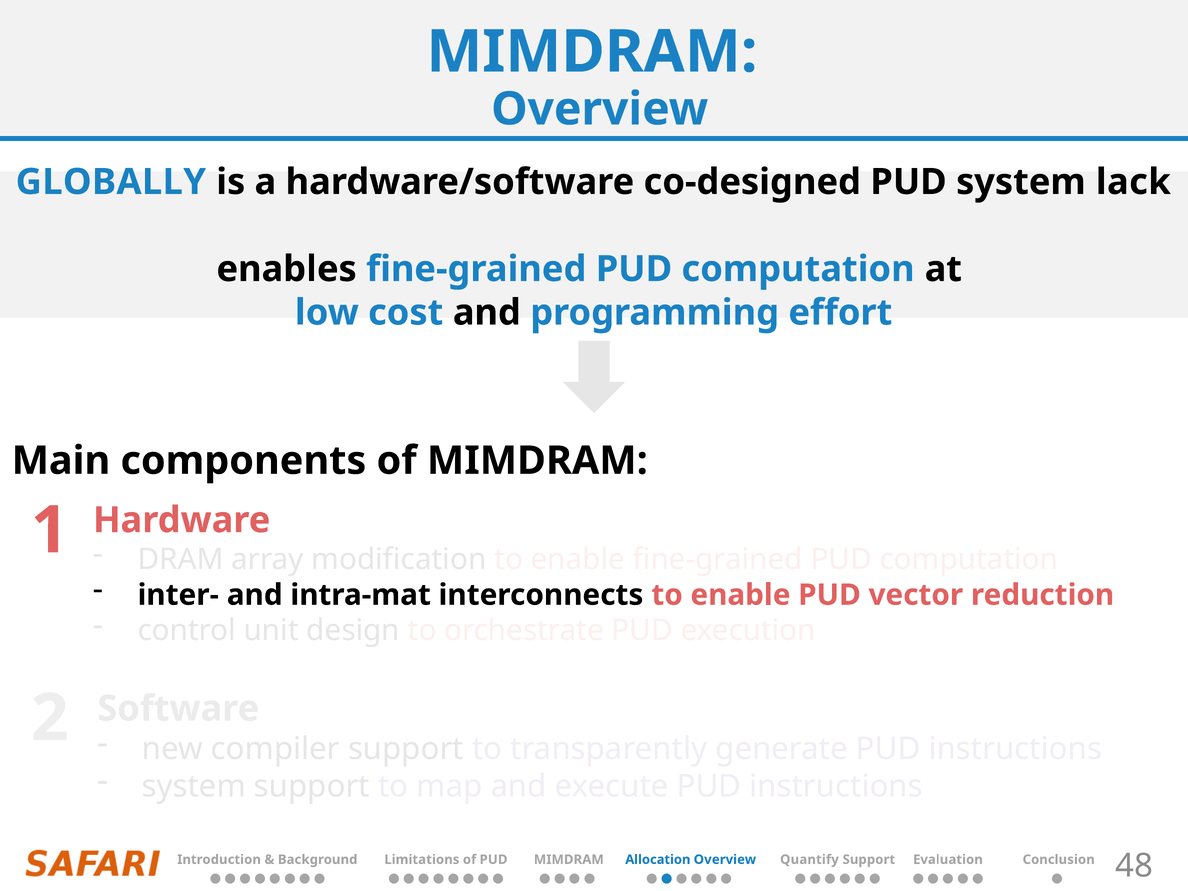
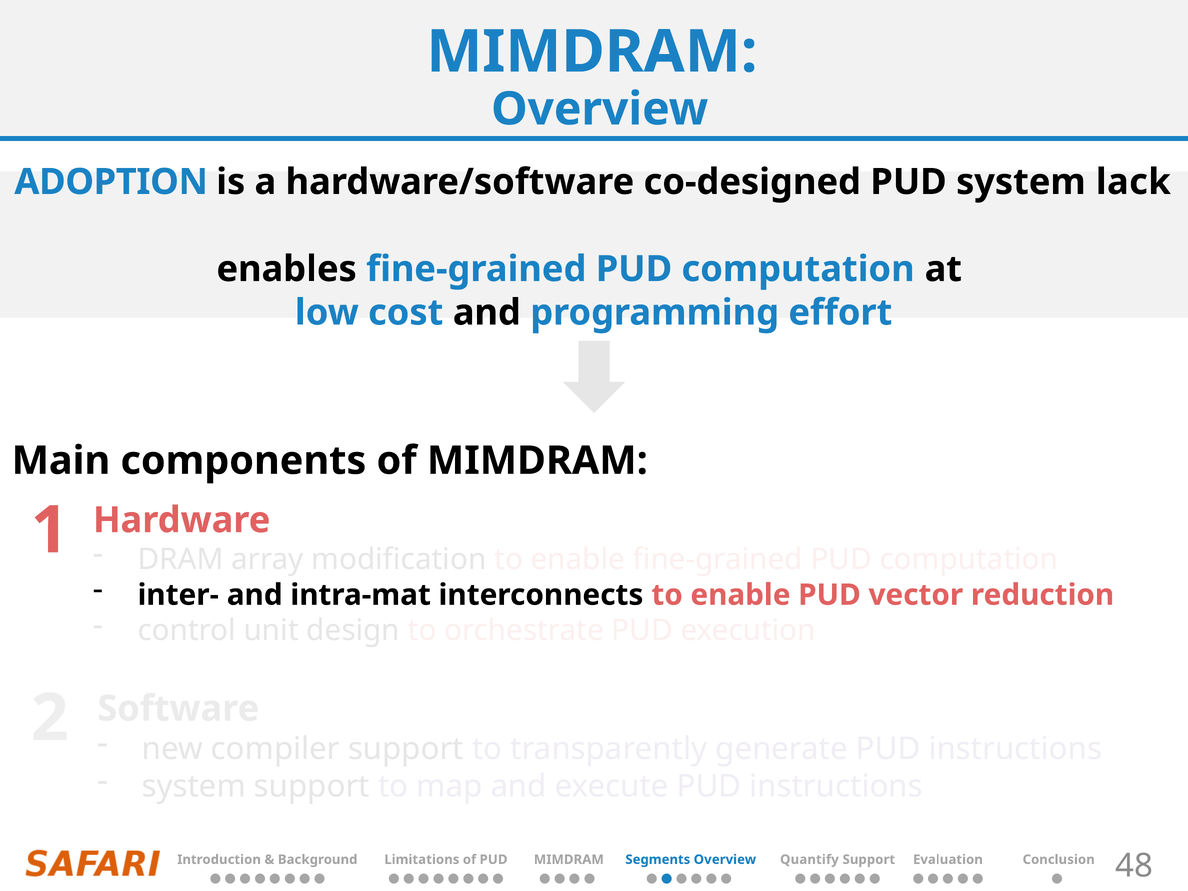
GLOBALLY: GLOBALLY -> ADOPTION
Allocation: Allocation -> Segments
